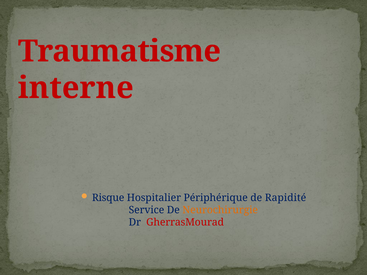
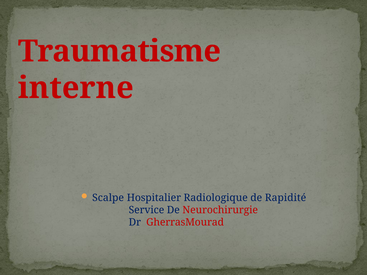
Risque: Risque -> Scalpe
Périphérique: Périphérique -> Radiologique
Neurochirurgie colour: orange -> red
